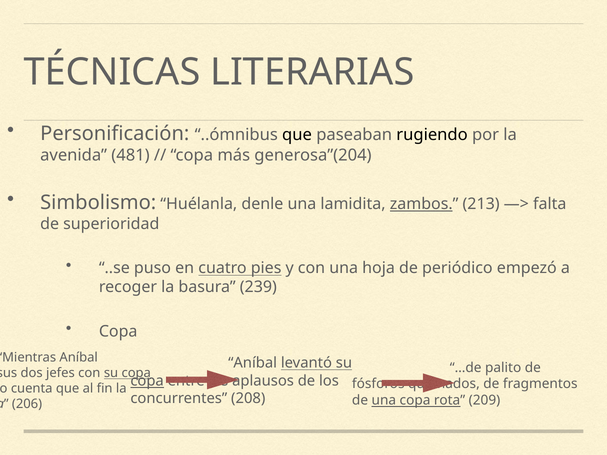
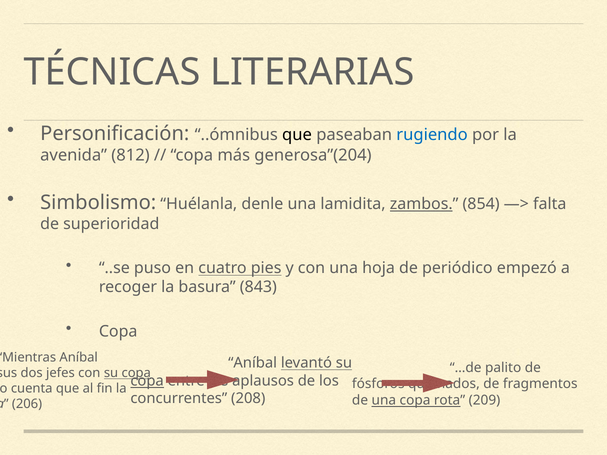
rugiendo colour: black -> blue
481: 481 -> 812
213: 213 -> 854
239: 239 -> 843
